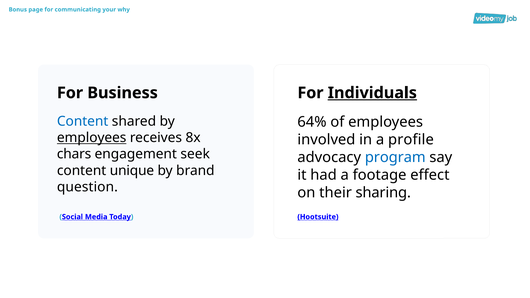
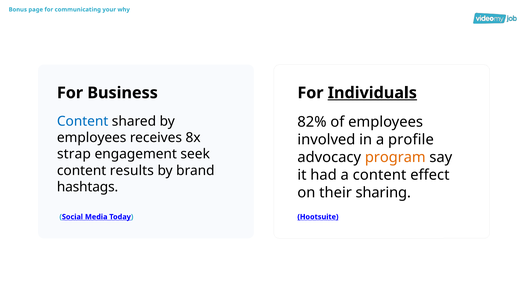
64%: 64% -> 82%
employees at (92, 138) underline: present -> none
chars: chars -> strap
program colour: blue -> orange
unique: unique -> results
a footage: footage -> content
question: question -> hashtags
